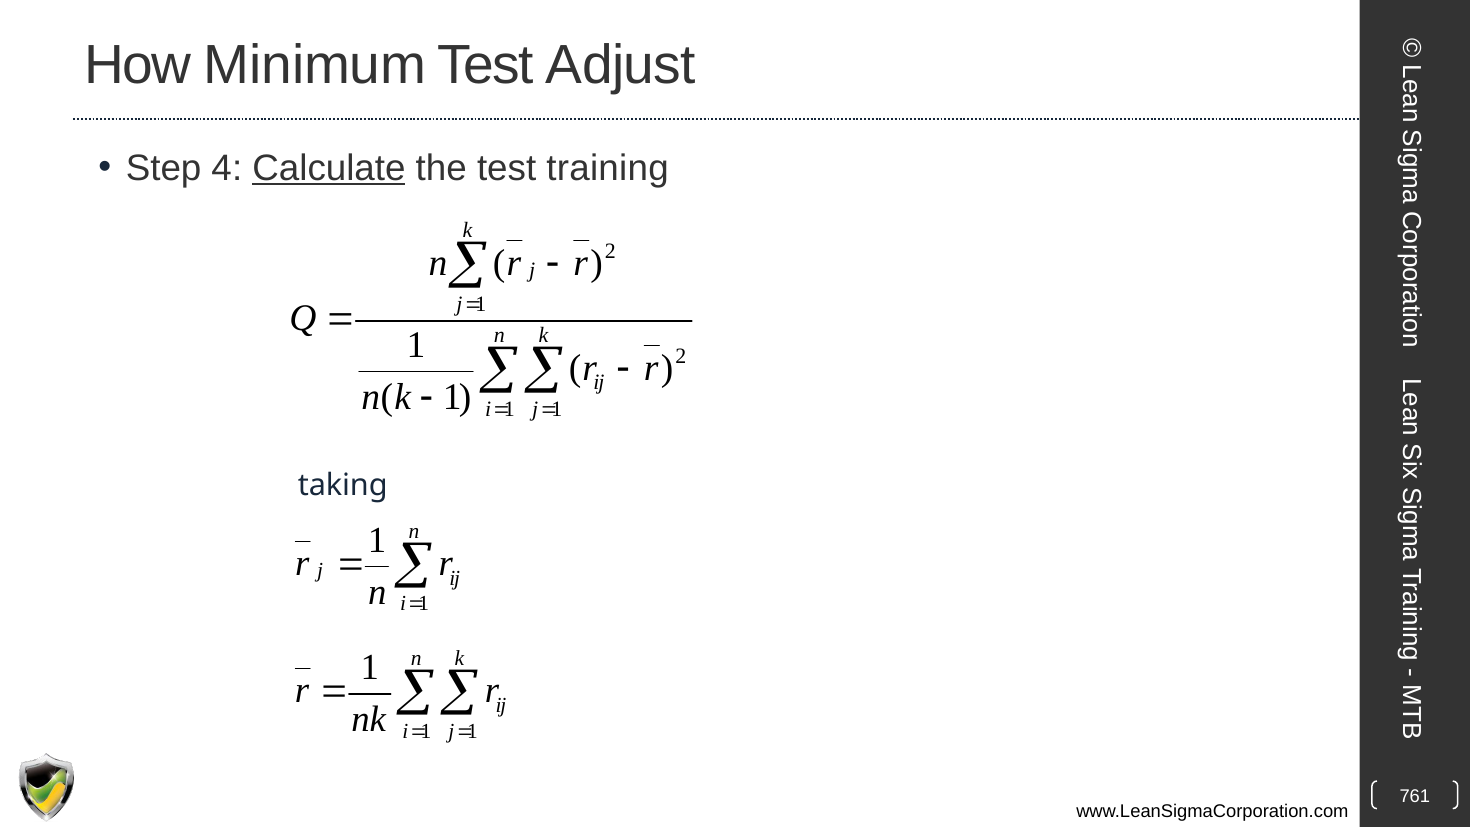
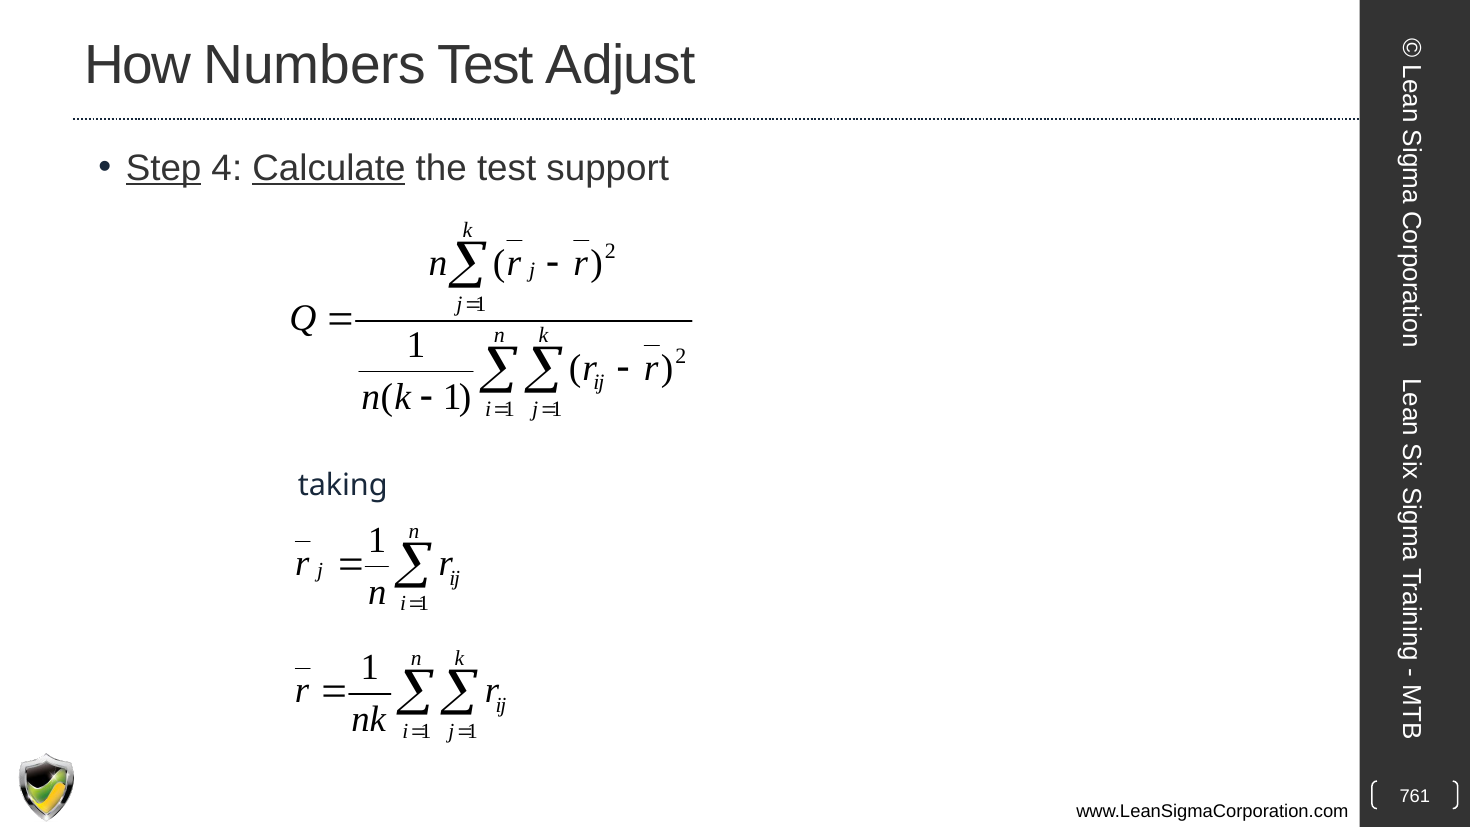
Minimum: Minimum -> Numbers
Step underline: none -> present
training: training -> support
